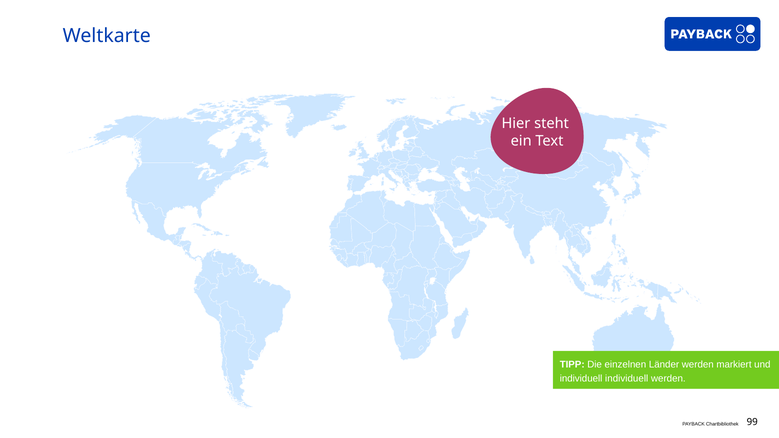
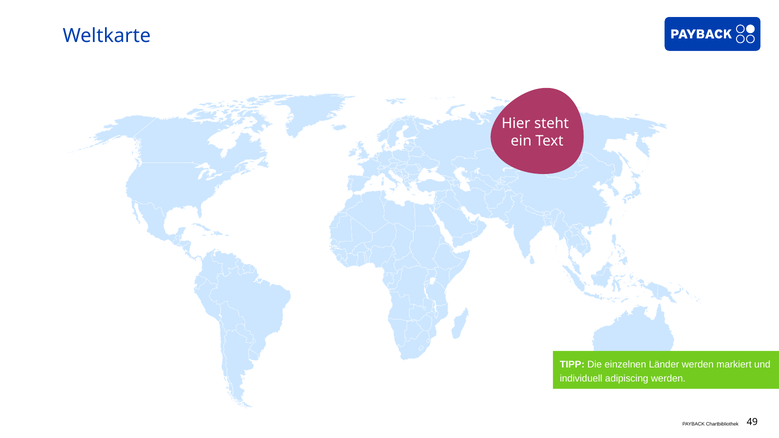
individuell individuell: individuell -> adipiscing
99: 99 -> 49
